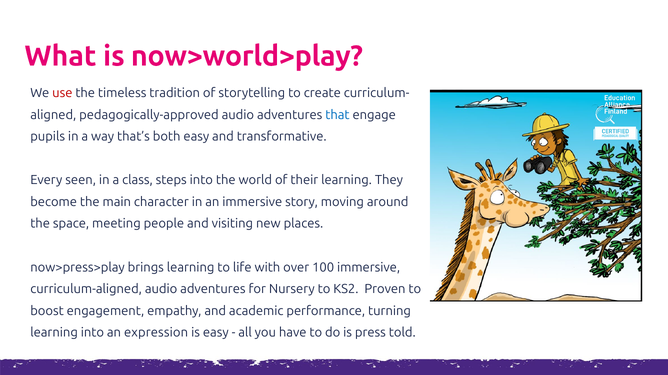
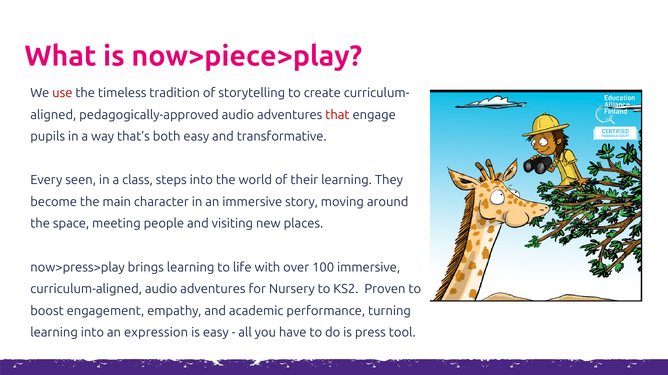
now>world>play: now>world>play -> now>piece>play
that colour: blue -> red
told: told -> tool
